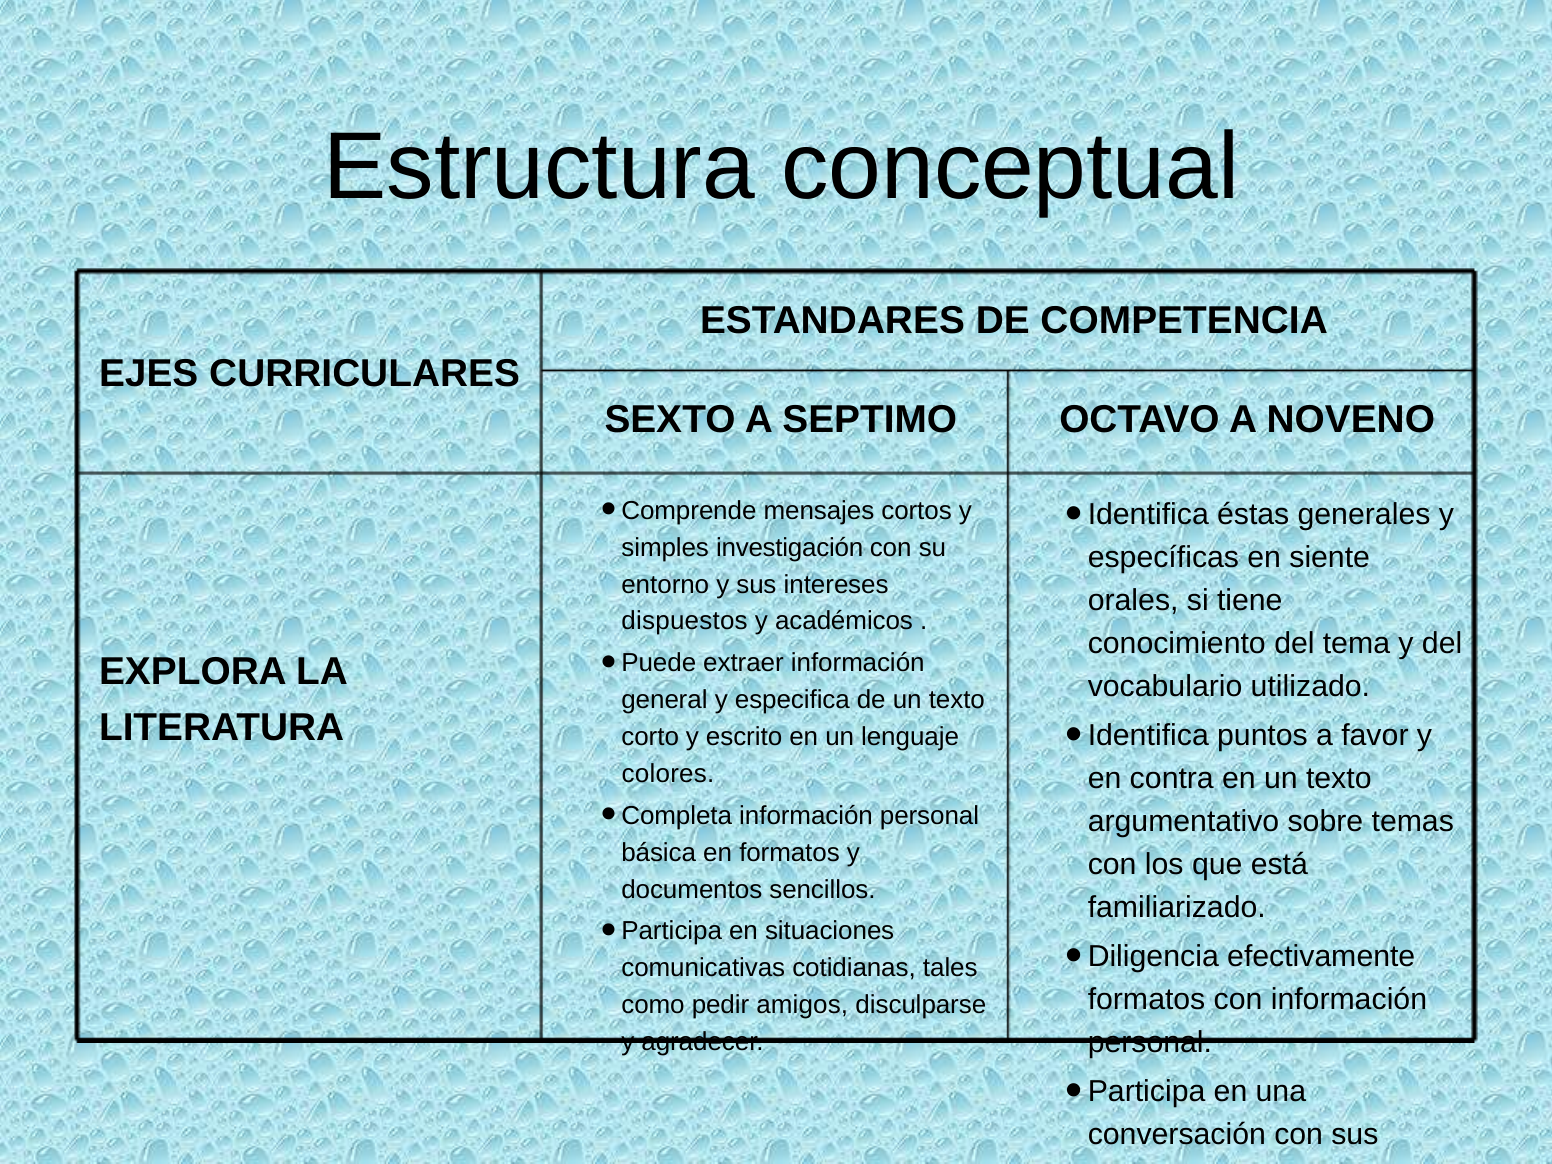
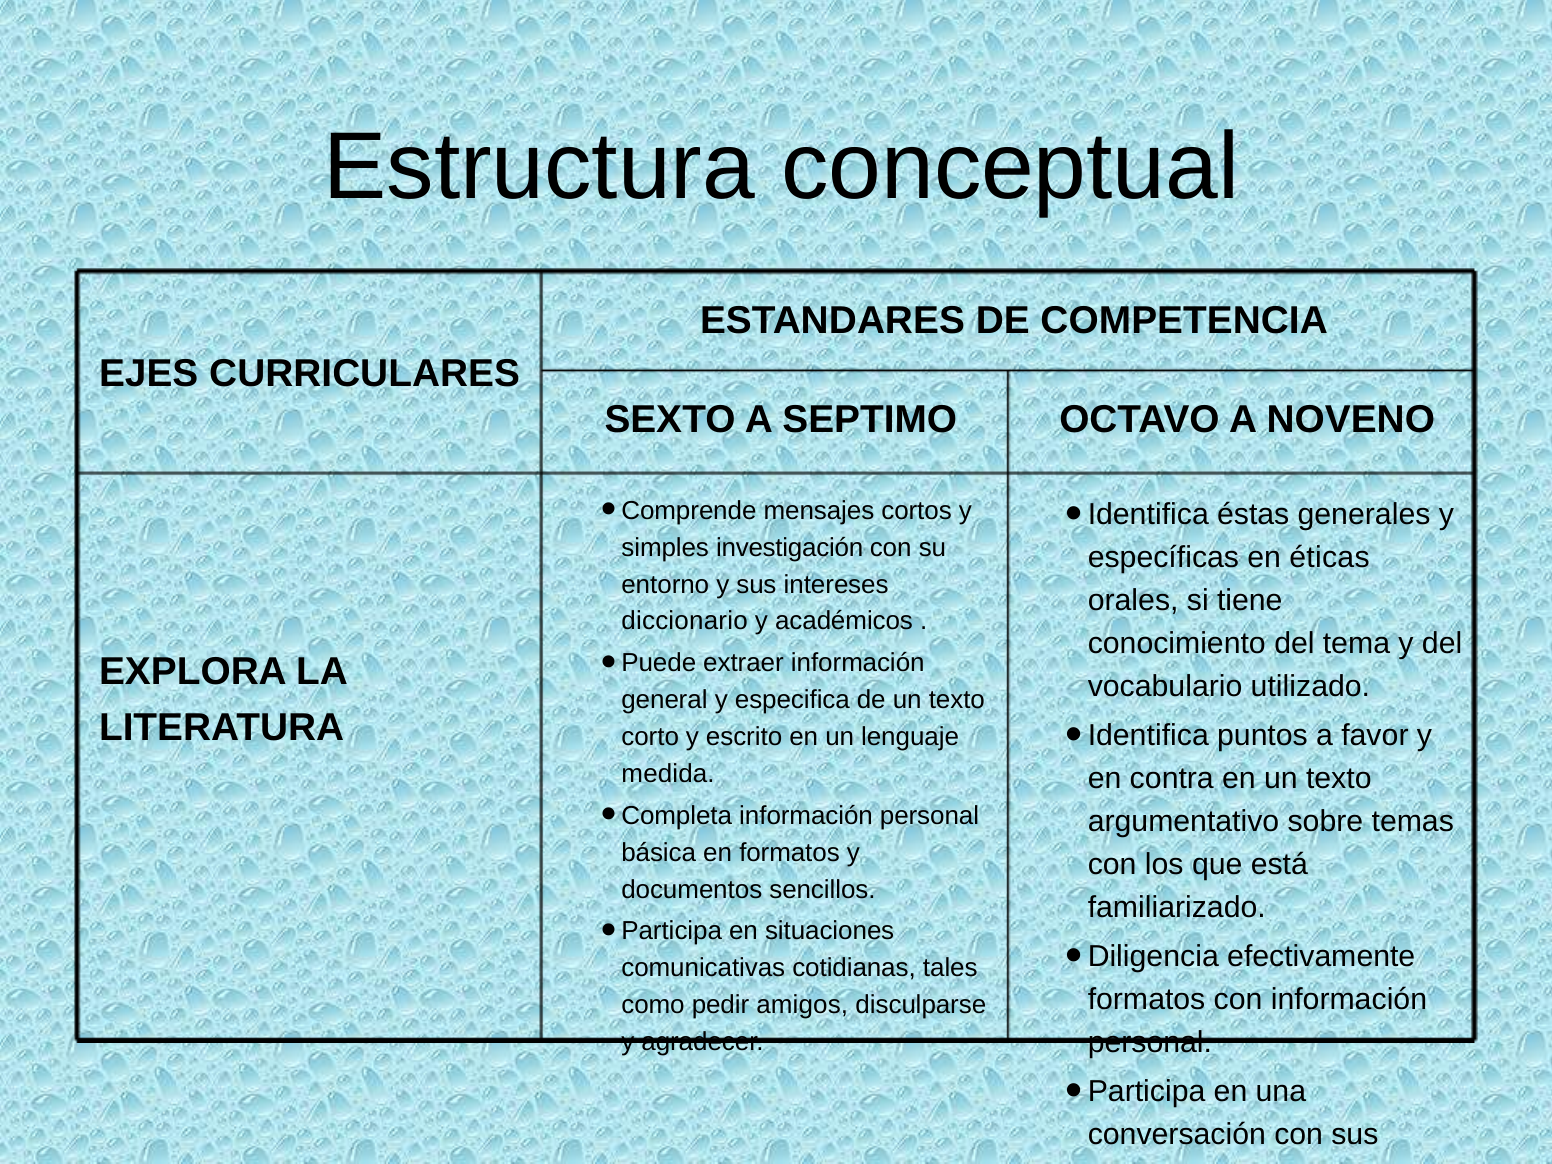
siente: siente -> éticas
dispuestos: dispuestos -> diccionario
colores: colores -> medida
